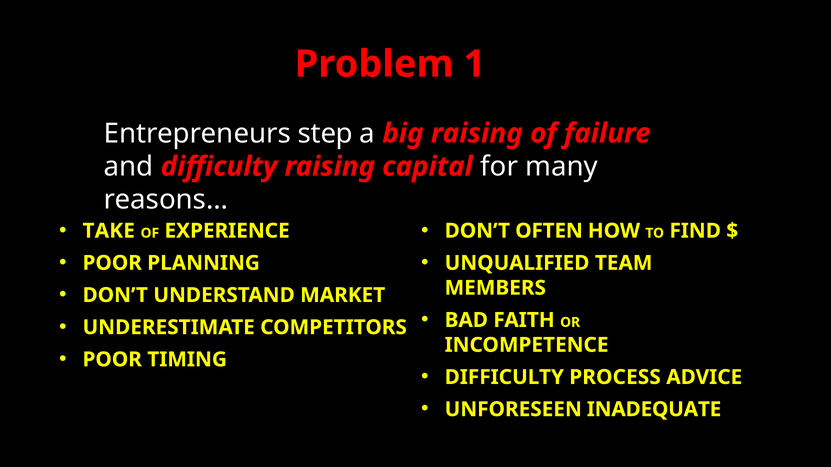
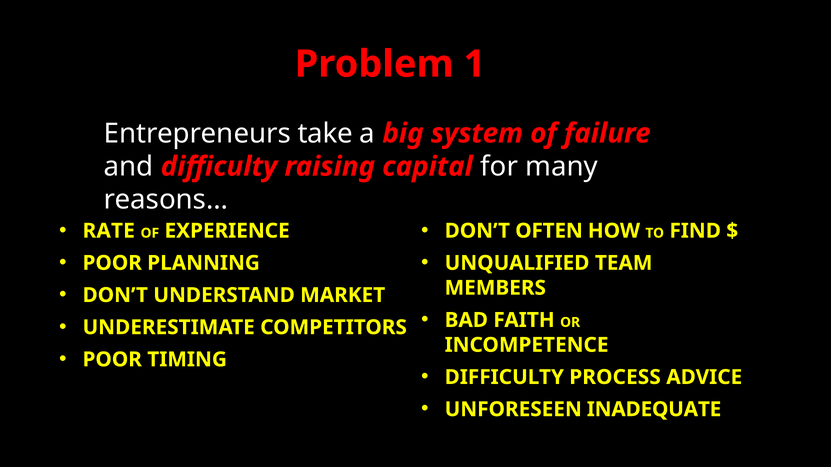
step: step -> take
big raising: raising -> system
TAKE: TAKE -> RATE
